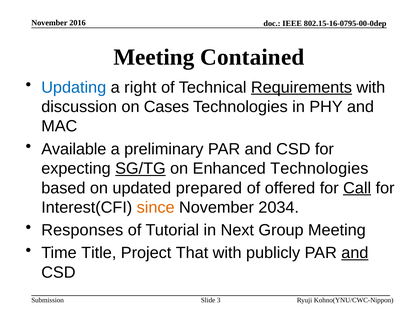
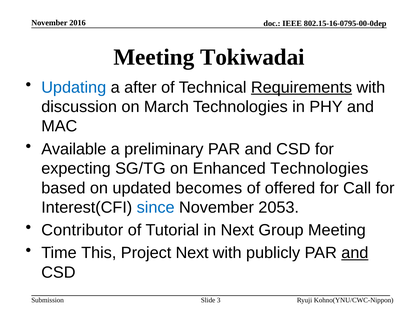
Contained: Contained -> Tokiwadai
right: right -> after
Cases: Cases -> March
SG/TG underline: present -> none
prepared: prepared -> becomes
Call underline: present -> none
since colour: orange -> blue
2034: 2034 -> 2053
Responses: Responses -> Contributor
Title: Title -> This
Project That: That -> Next
